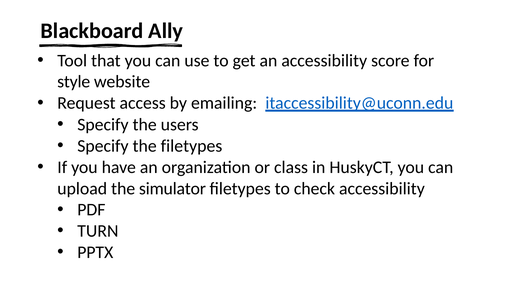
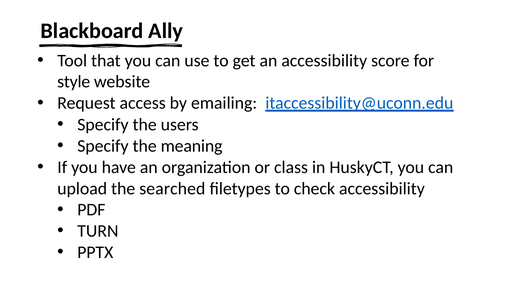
the filetypes: filetypes -> meaning
simulator: simulator -> searched
